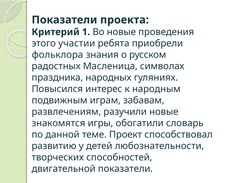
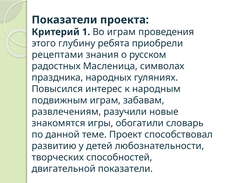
Во новые: новые -> играм
участии: участии -> глубину
фольклора: фольклора -> рецептами
